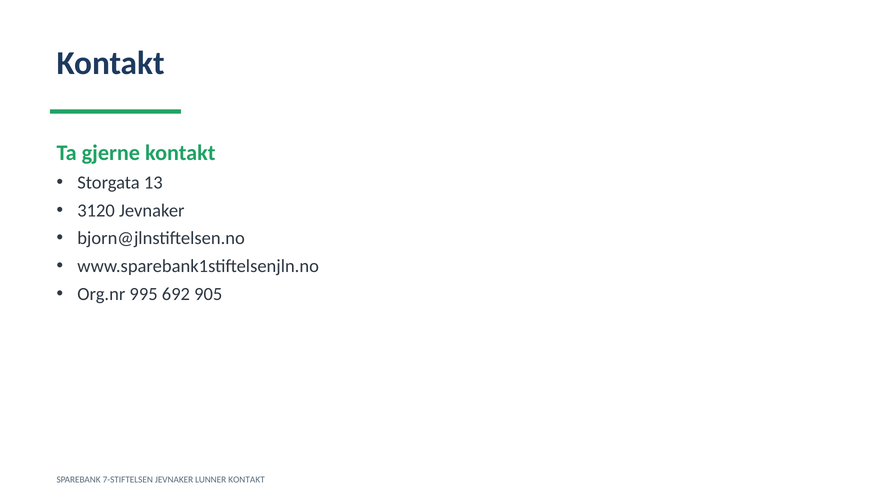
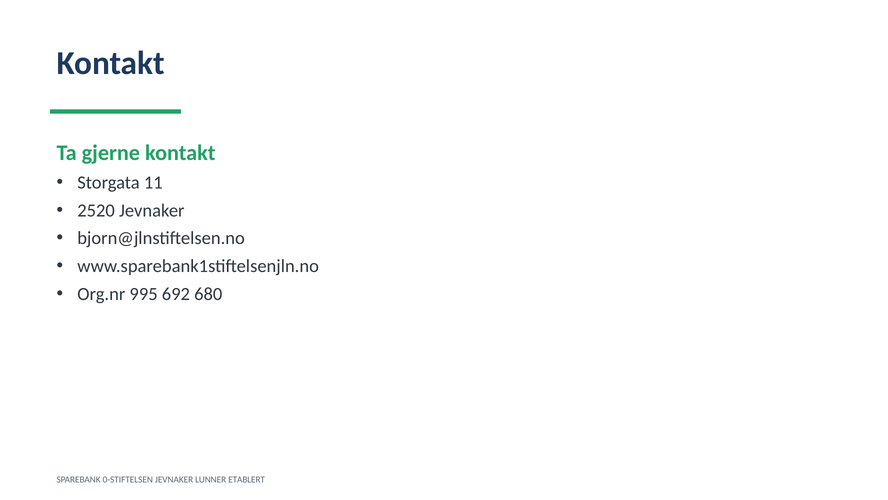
13: 13 -> 11
3120: 3120 -> 2520
905: 905 -> 680
7-STIFTELSEN: 7-STIFTELSEN -> 0-STIFTELSEN
LUNNER KONTAKT: KONTAKT -> ETABLERT
